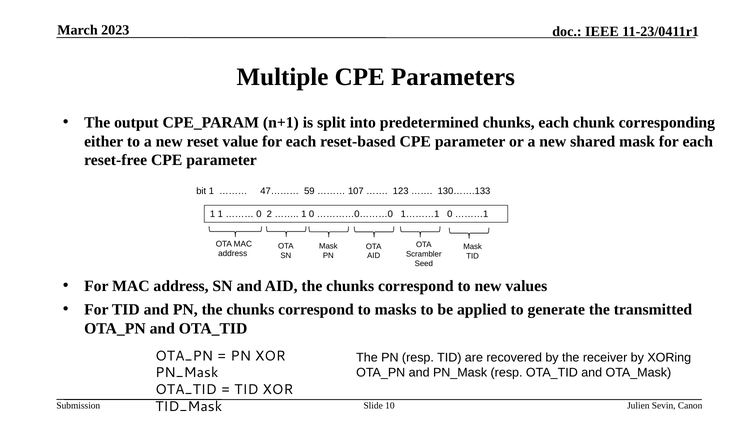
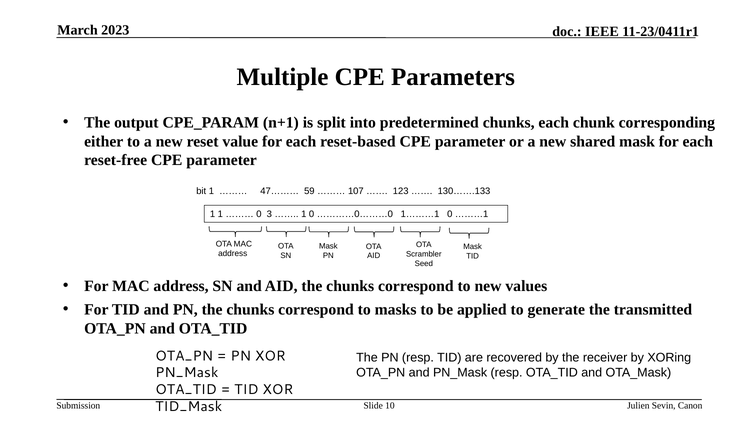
2: 2 -> 3
